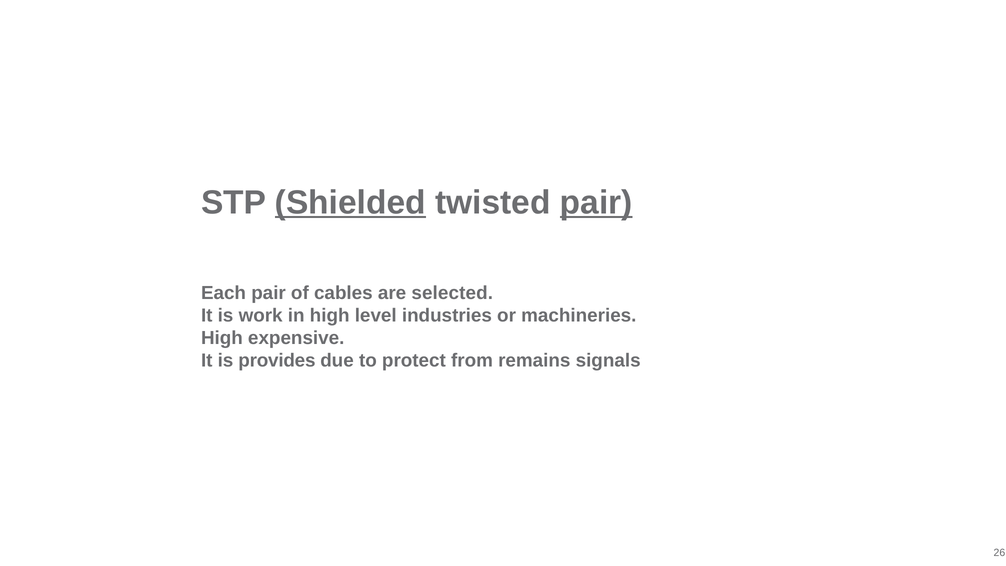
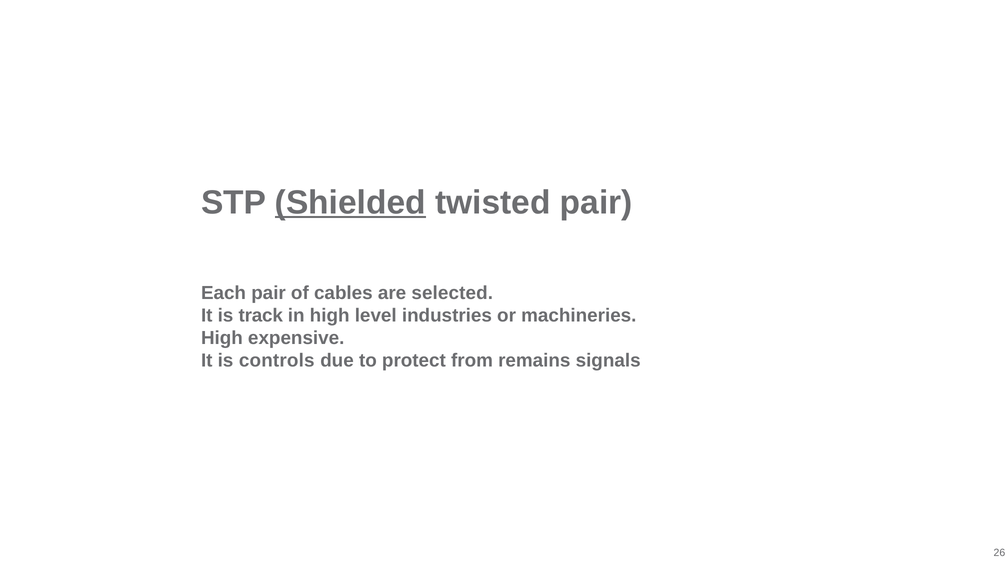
pair at (596, 203) underline: present -> none
work: work -> track
provides: provides -> controls
